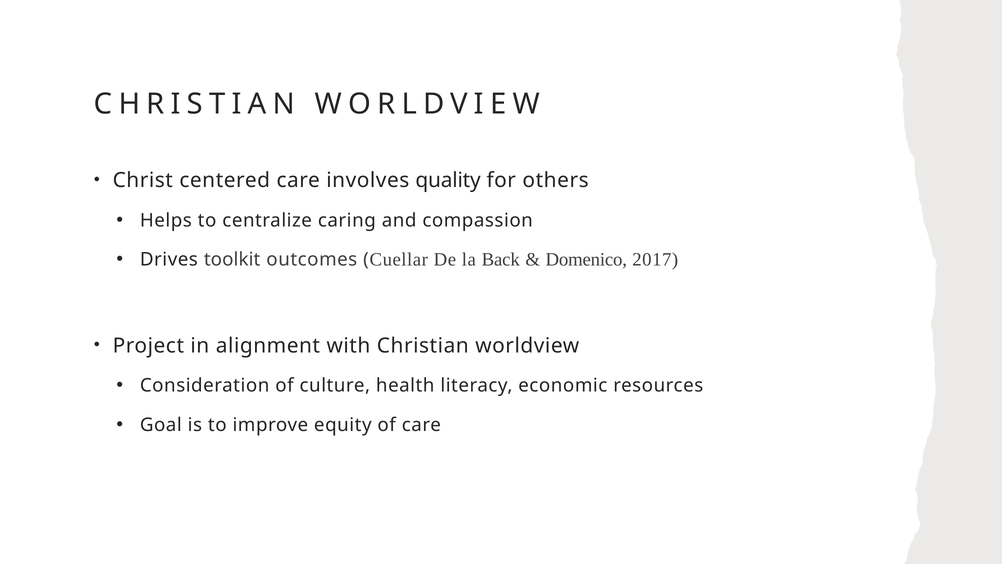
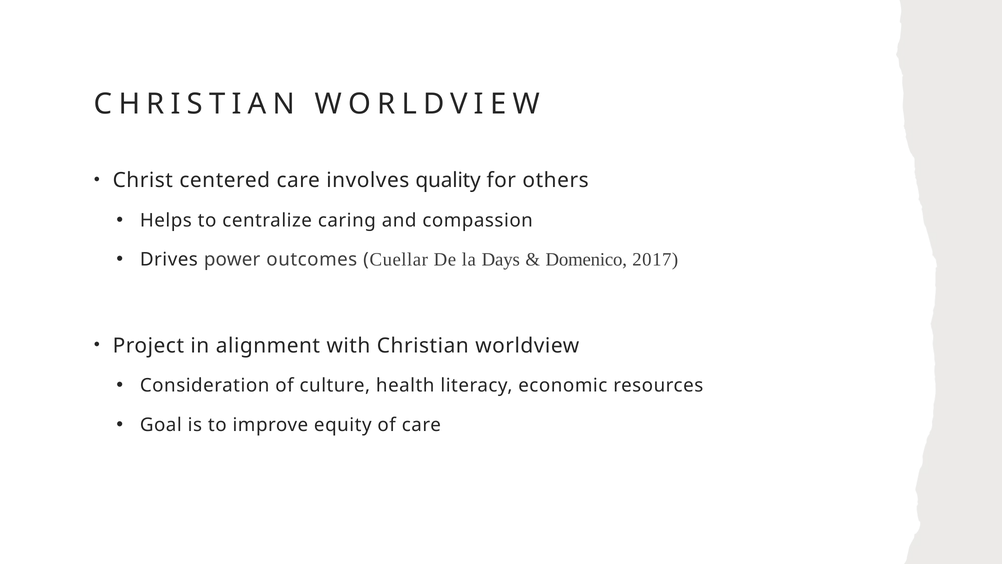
toolkit: toolkit -> power
Back: Back -> Days
